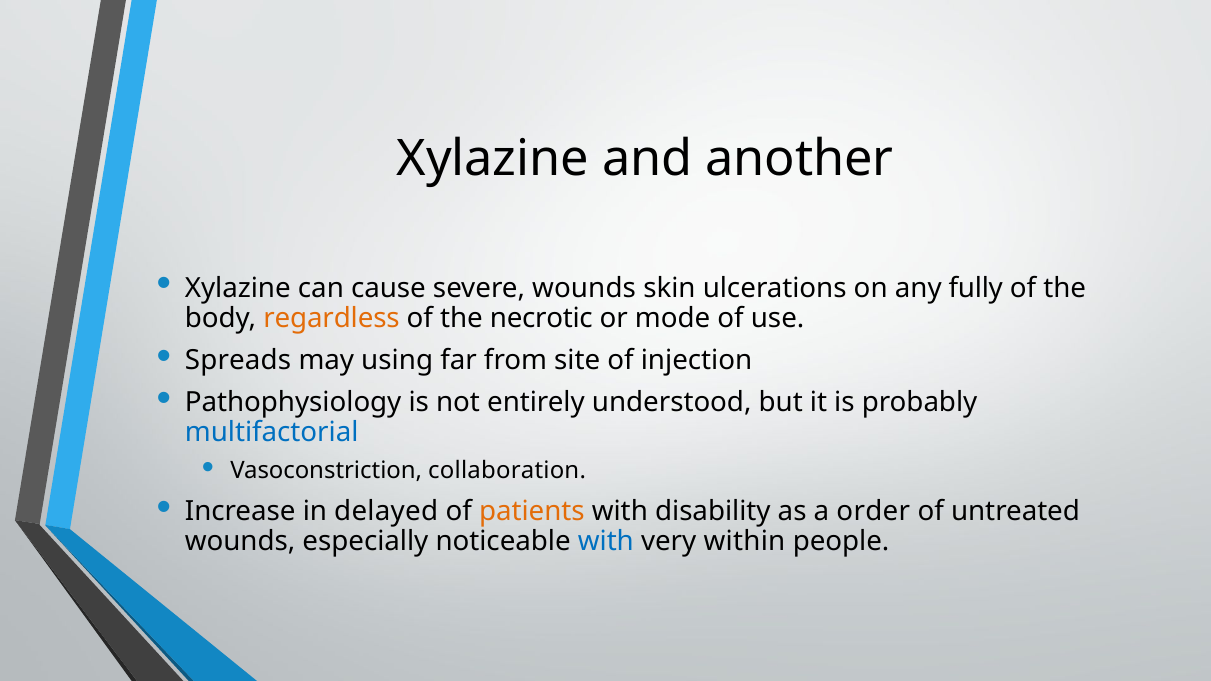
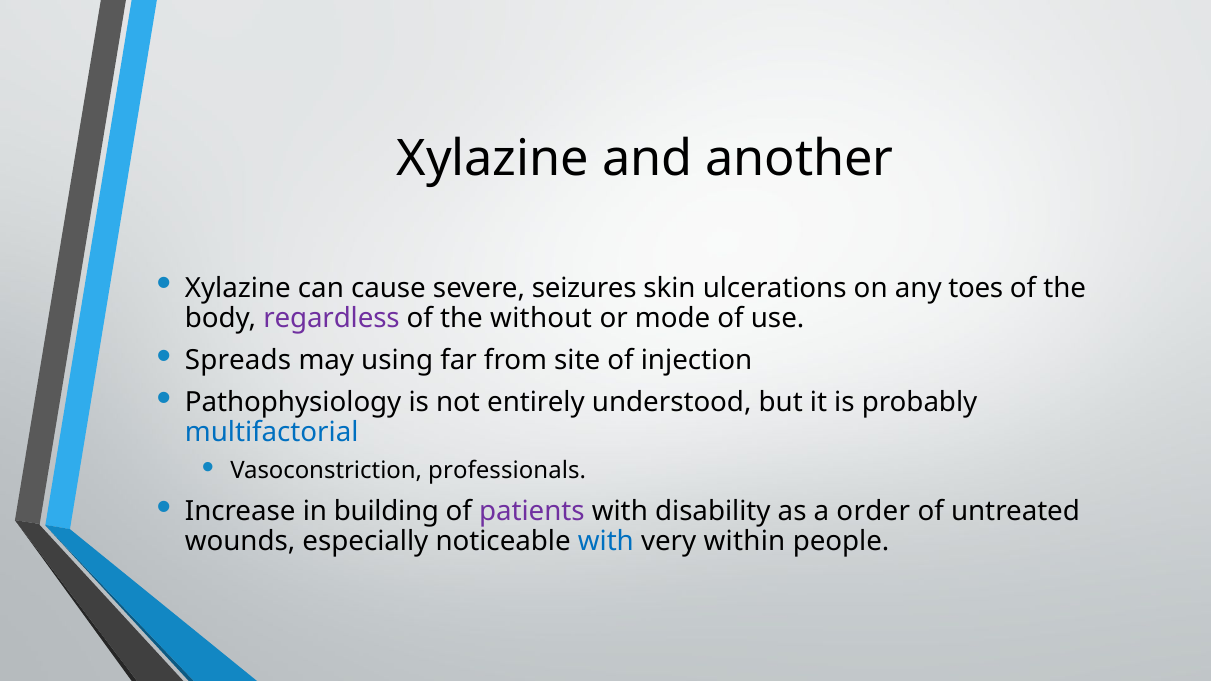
severe wounds: wounds -> seizures
fully: fully -> toes
regardless colour: orange -> purple
necrotic: necrotic -> without
collaboration: collaboration -> professionals
delayed: delayed -> building
patients colour: orange -> purple
